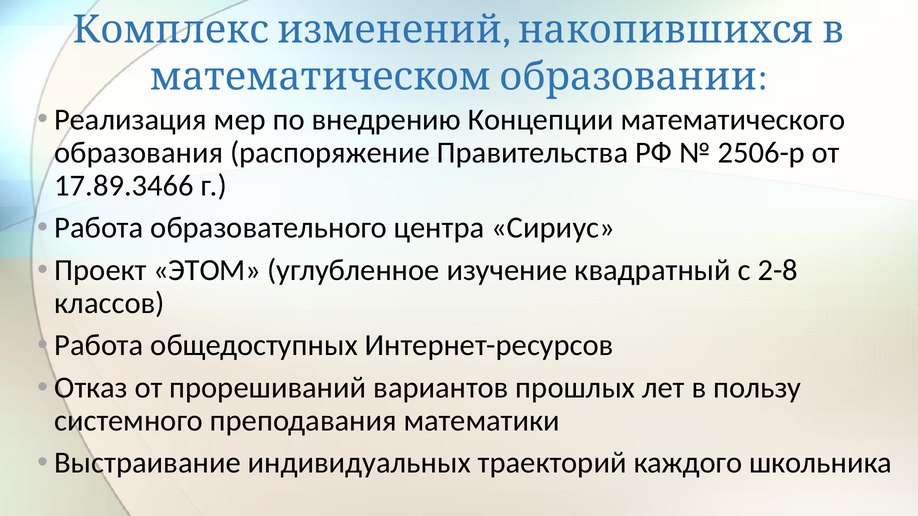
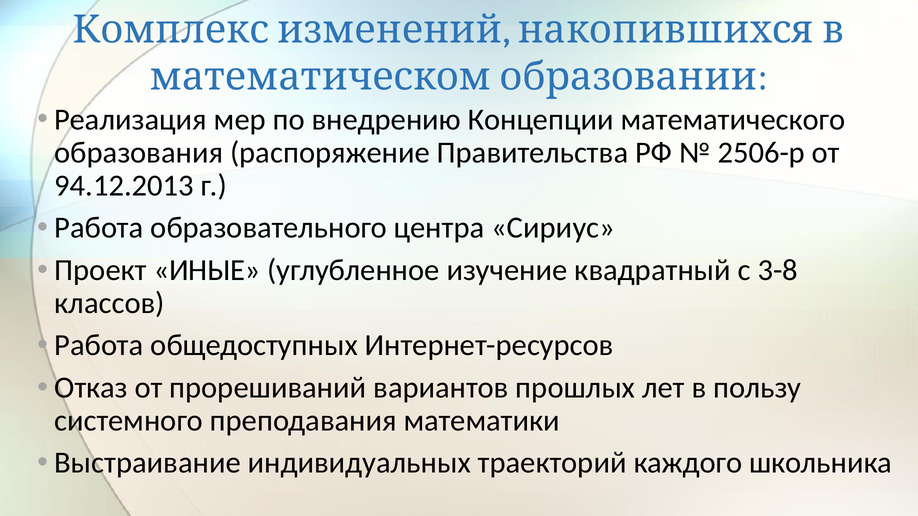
17.89.3466: 17.89.3466 -> 94.12.2013
ЭТОМ: ЭТОМ -> ИНЫЕ
2-8: 2-8 -> 3-8
